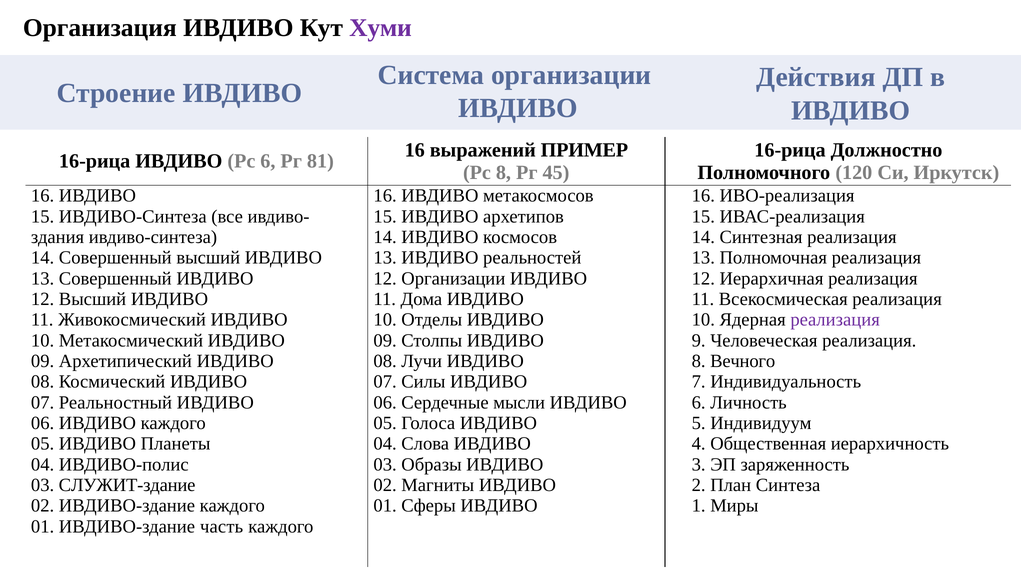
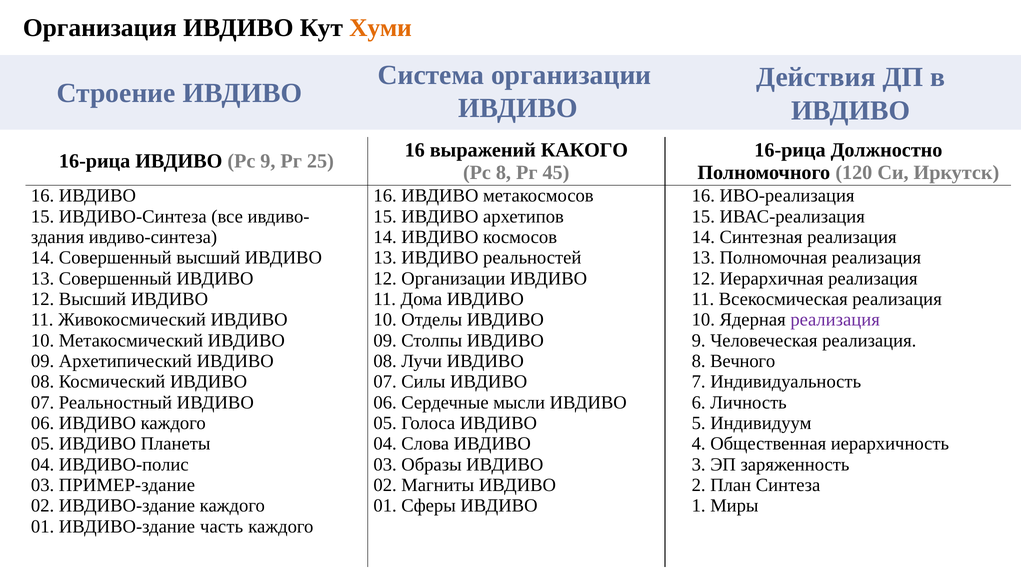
Хуми colour: purple -> orange
ПРИМЕР: ПРИМЕР -> КАКОГО
Рс 6: 6 -> 9
81: 81 -> 25
СЛУЖИТ-здание: СЛУЖИТ-здание -> ПРИМЕР-здание
